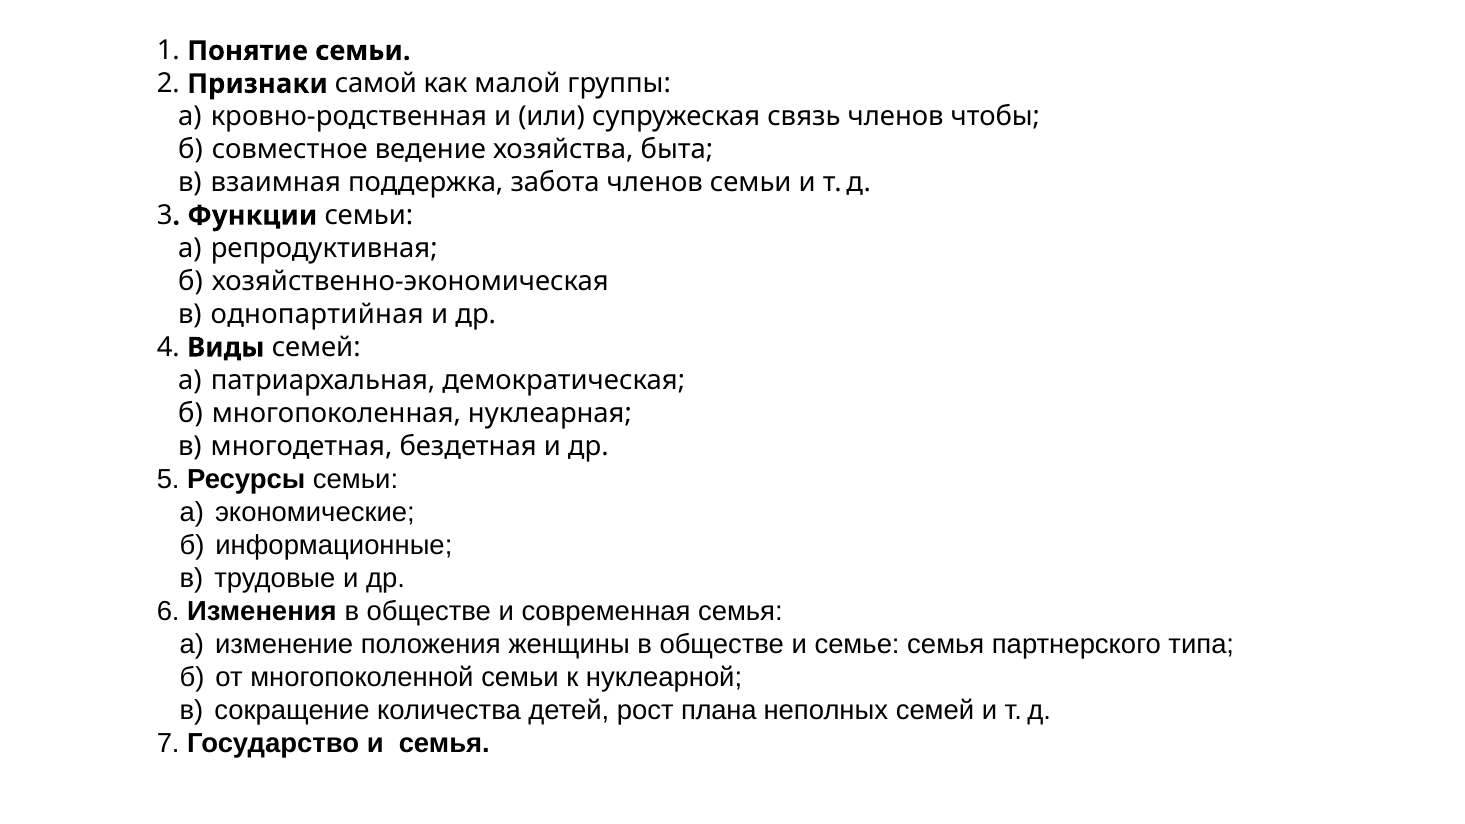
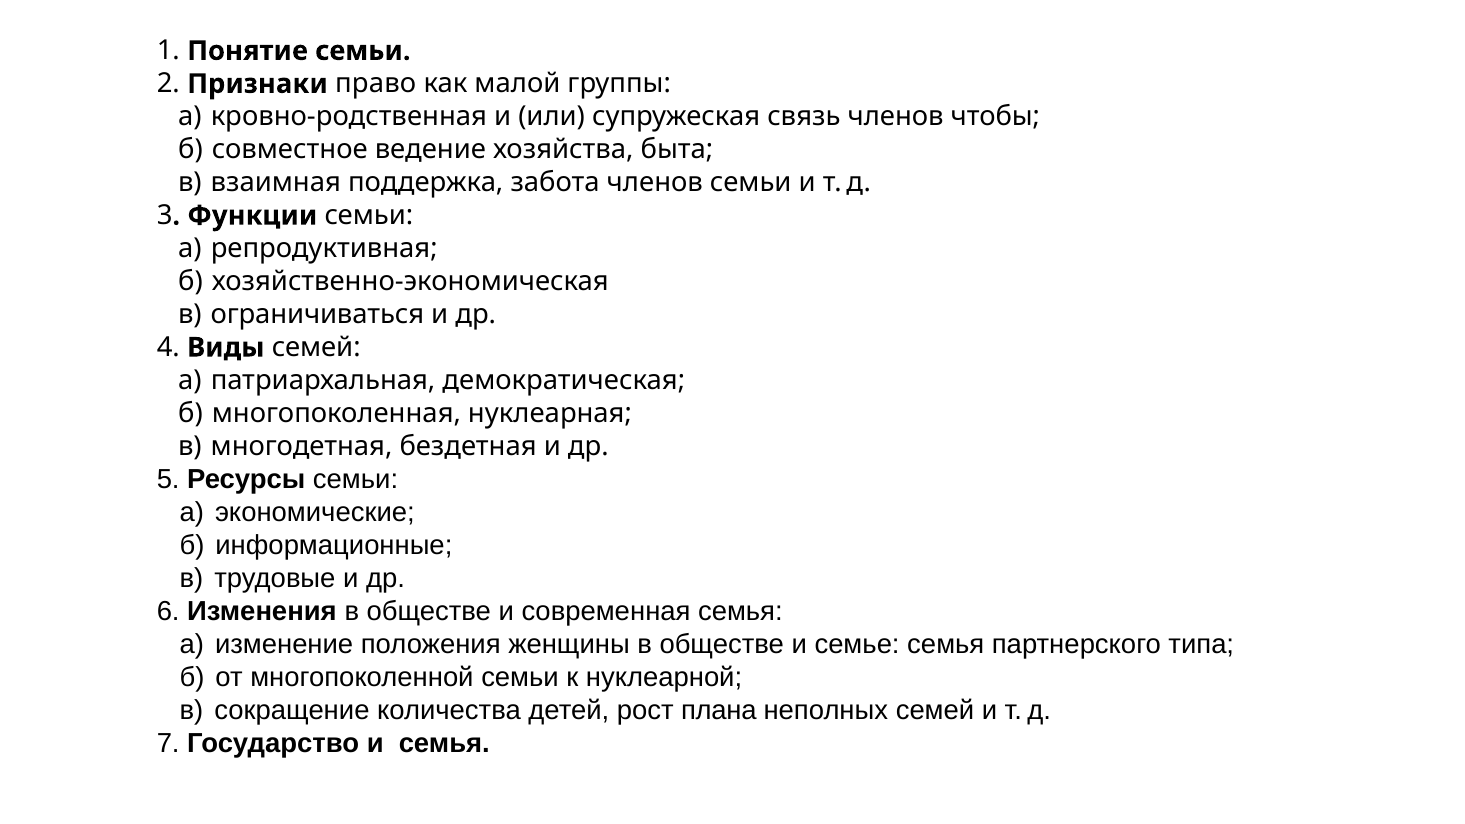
самой: самой -> право
однопартийная: однопартийная -> ограничиваться
